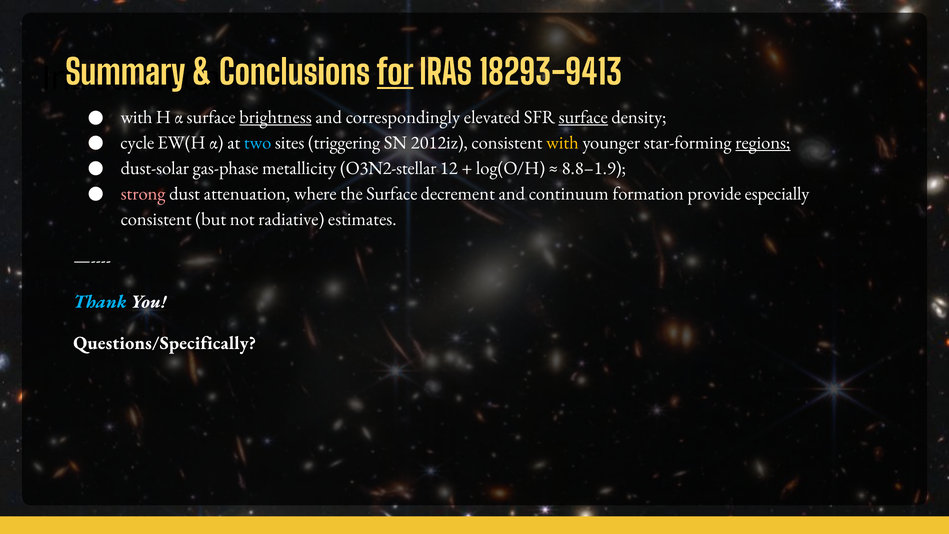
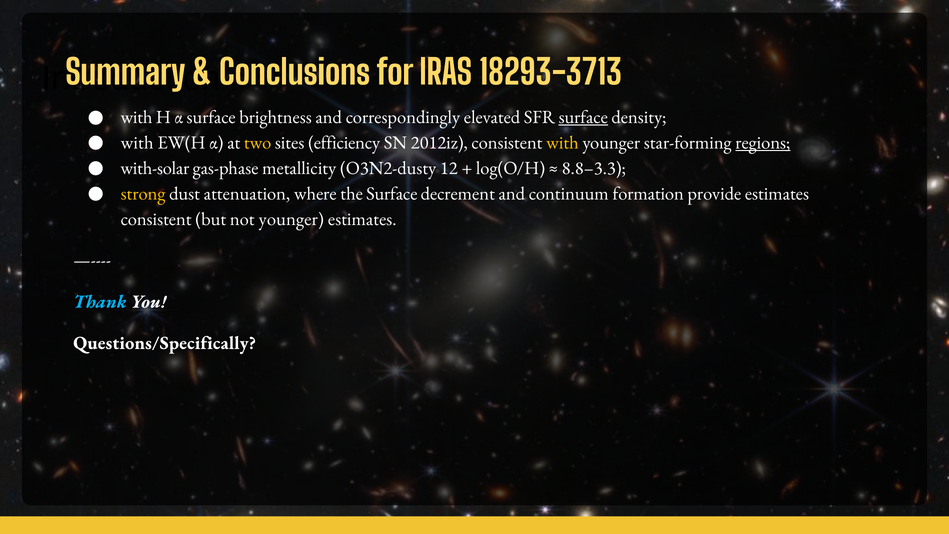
for underline: present -> none
18293-9413: 18293-9413 -> 18293-3713
brightness underline: present -> none
cycle at (137, 143): cycle -> with
two colour: light blue -> yellow
triggering: triggering -> efficiency
dust-solar: dust-solar -> with-solar
O3N2-stellar: O3N2-stellar -> O3N2-dusty
8.8–1.9: 8.8–1.9 -> 8.8–3.3
strong colour: pink -> yellow
provide especially: especially -> estimates
not radiative: radiative -> younger
